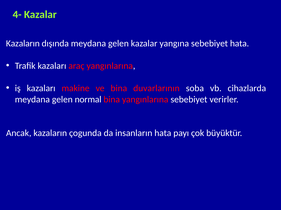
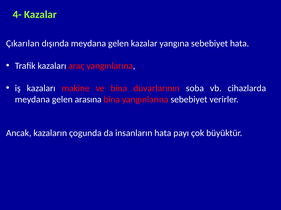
Kazaların at (23, 44): Kazaların -> Çıkarılan
normal: normal -> arasına
